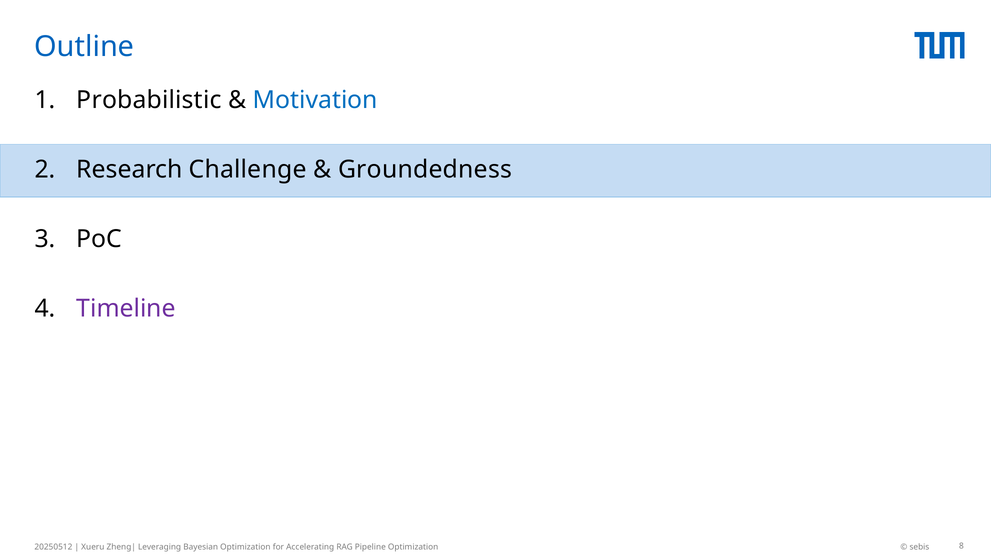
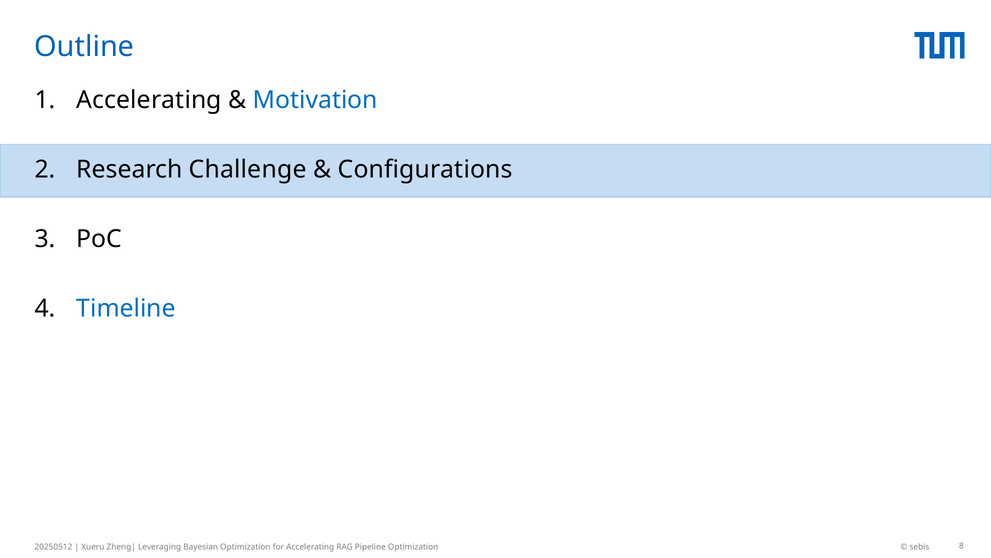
Probabilistic at (149, 100): Probabilistic -> Accelerating
Groundedness: Groundedness -> Configurations
Timeline colour: purple -> blue
